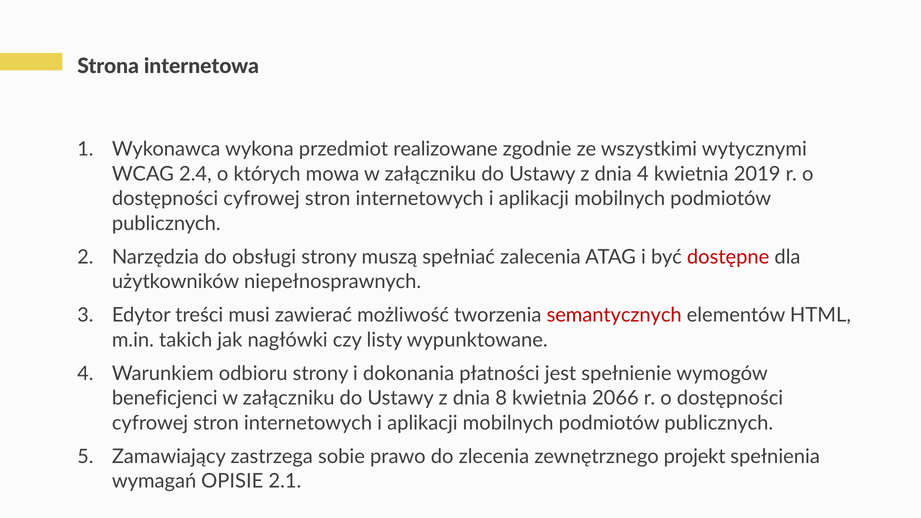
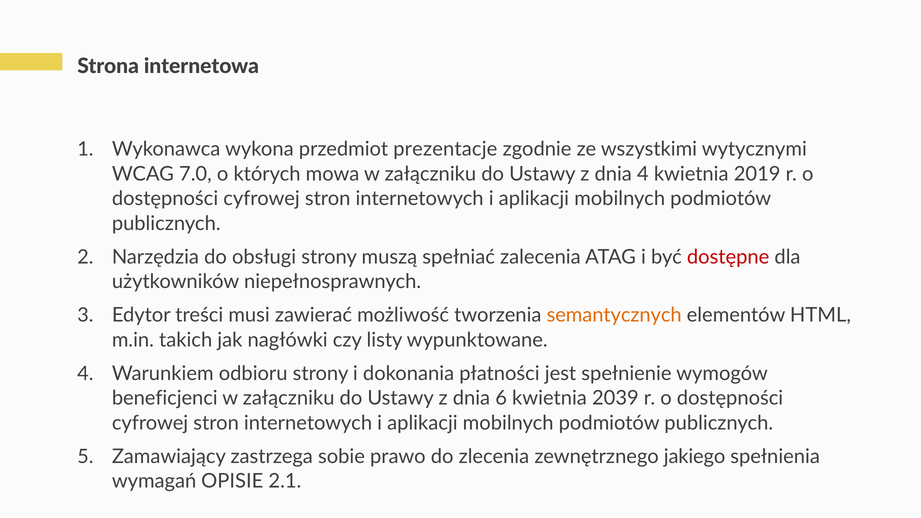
realizowane: realizowane -> prezentacje
2.4: 2.4 -> 7.0
semantycznych colour: red -> orange
8: 8 -> 6
2066: 2066 -> 2039
projekt: projekt -> jakiego
